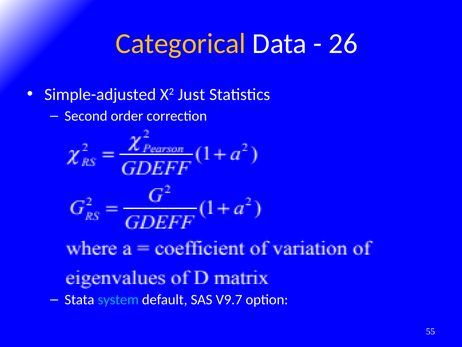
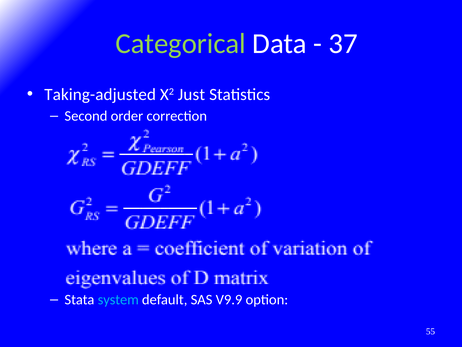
Categorical colour: yellow -> light green
26: 26 -> 37
Simple-adjusted: Simple-adjusted -> Taking-adjusted
V9.7: V9.7 -> V9.9
